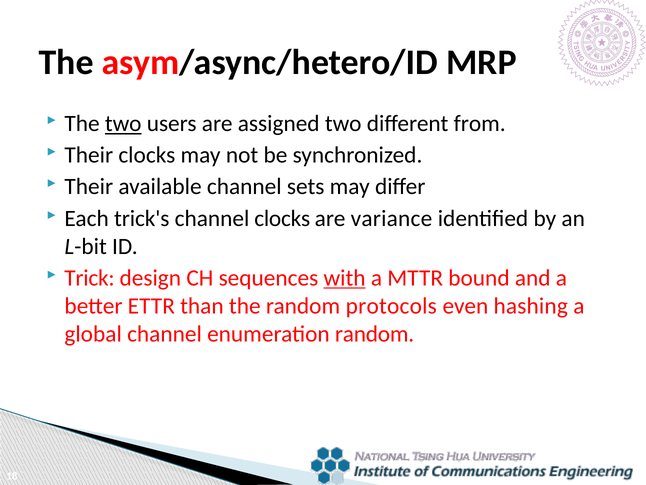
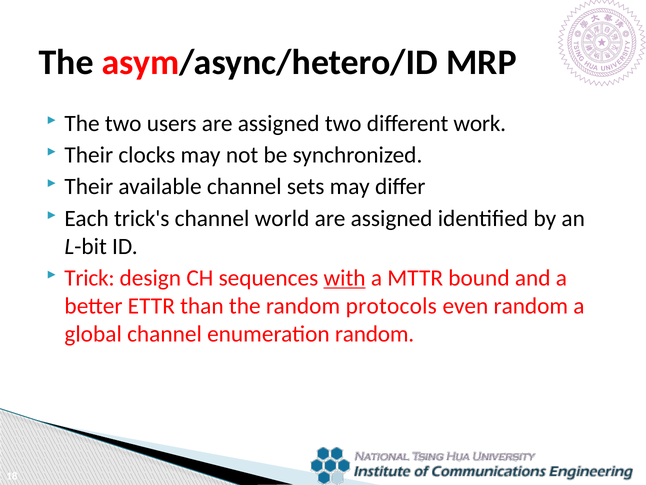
two at (123, 123) underline: present -> none
from: from -> work
channel clocks: clocks -> world
variance at (391, 218): variance -> assigned
even hashing: hashing -> random
